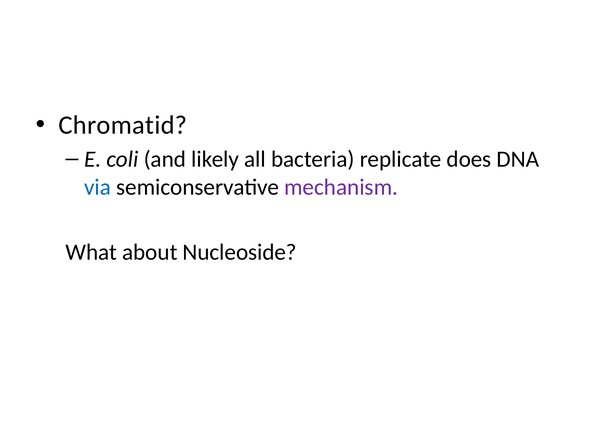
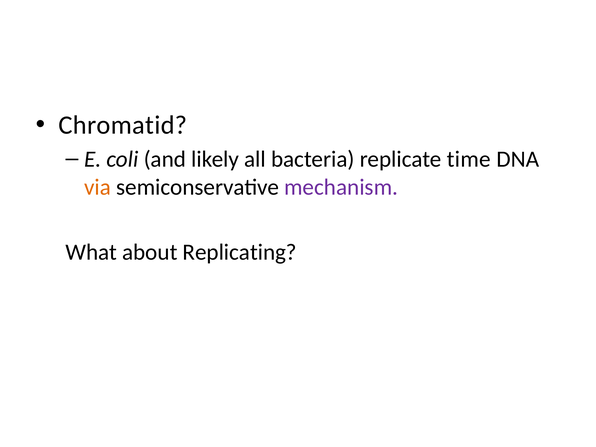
does: does -> time
via colour: blue -> orange
Nucleoside: Nucleoside -> Replicating
